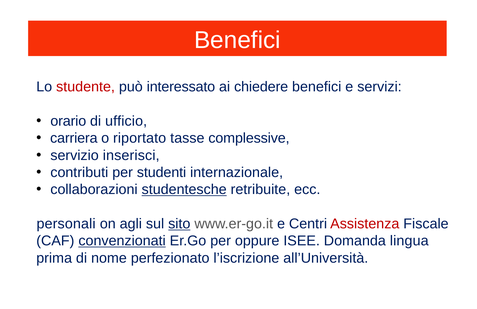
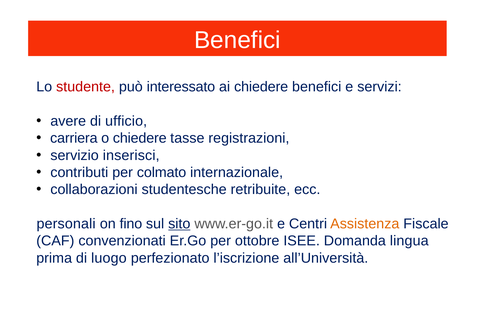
orario: orario -> avere
o riportato: riportato -> chiedere
complessive: complessive -> registrazioni
studenti: studenti -> colmato
studentesche underline: present -> none
agli: agli -> fino
Assistenza colour: red -> orange
convenzionati underline: present -> none
oppure: oppure -> ottobre
nome: nome -> luogo
